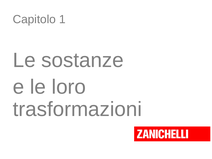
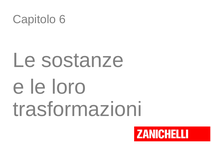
1: 1 -> 6
